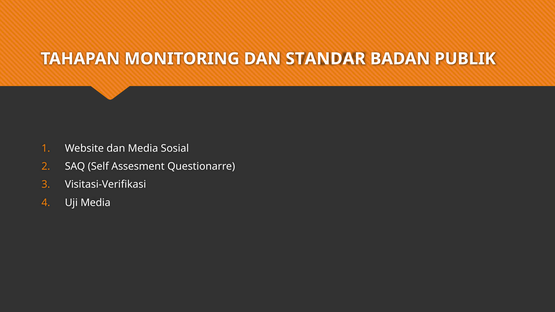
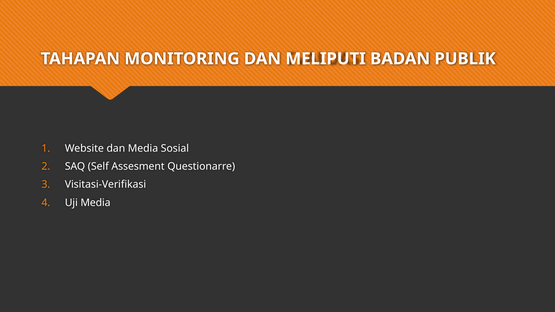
STANDAR: STANDAR -> MELIPUTI
